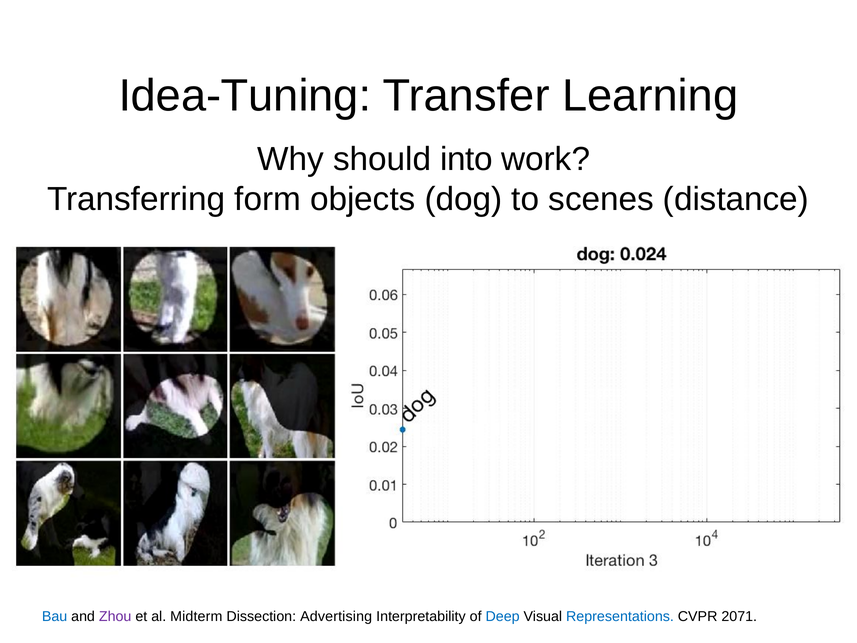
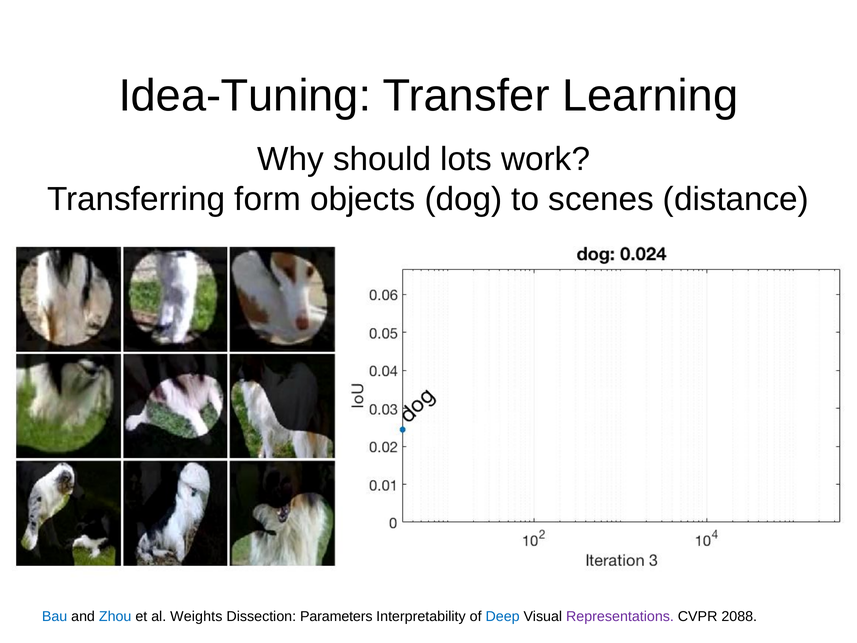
into: into -> lots
Zhou colour: purple -> blue
Midterm: Midterm -> Weights
Advertising: Advertising -> Parameters
Representations colour: blue -> purple
2071: 2071 -> 2088
